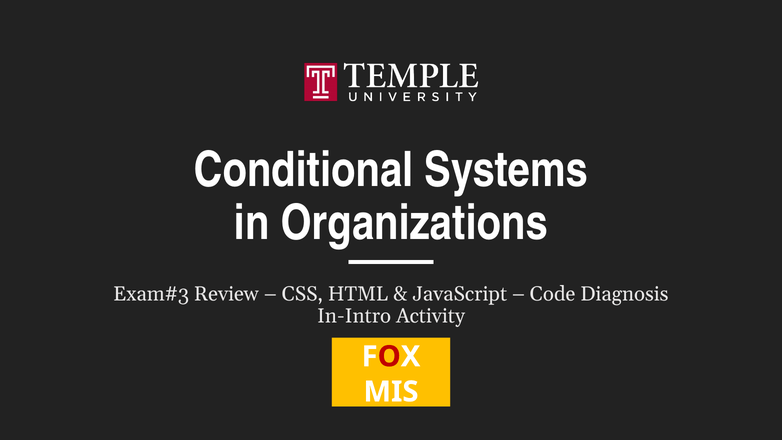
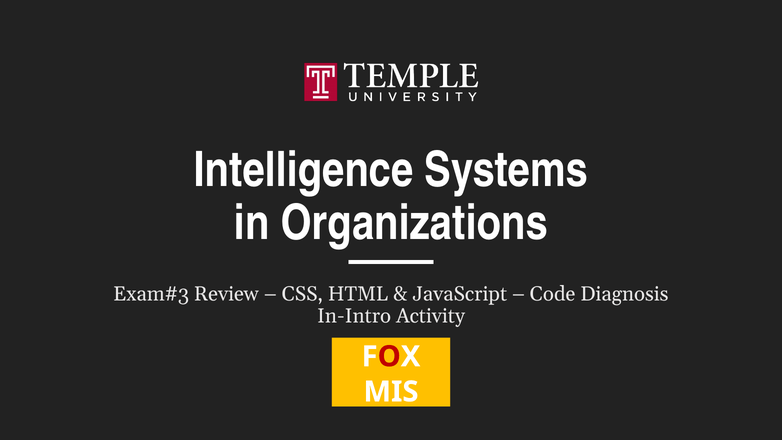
Conditional: Conditional -> Intelligence
